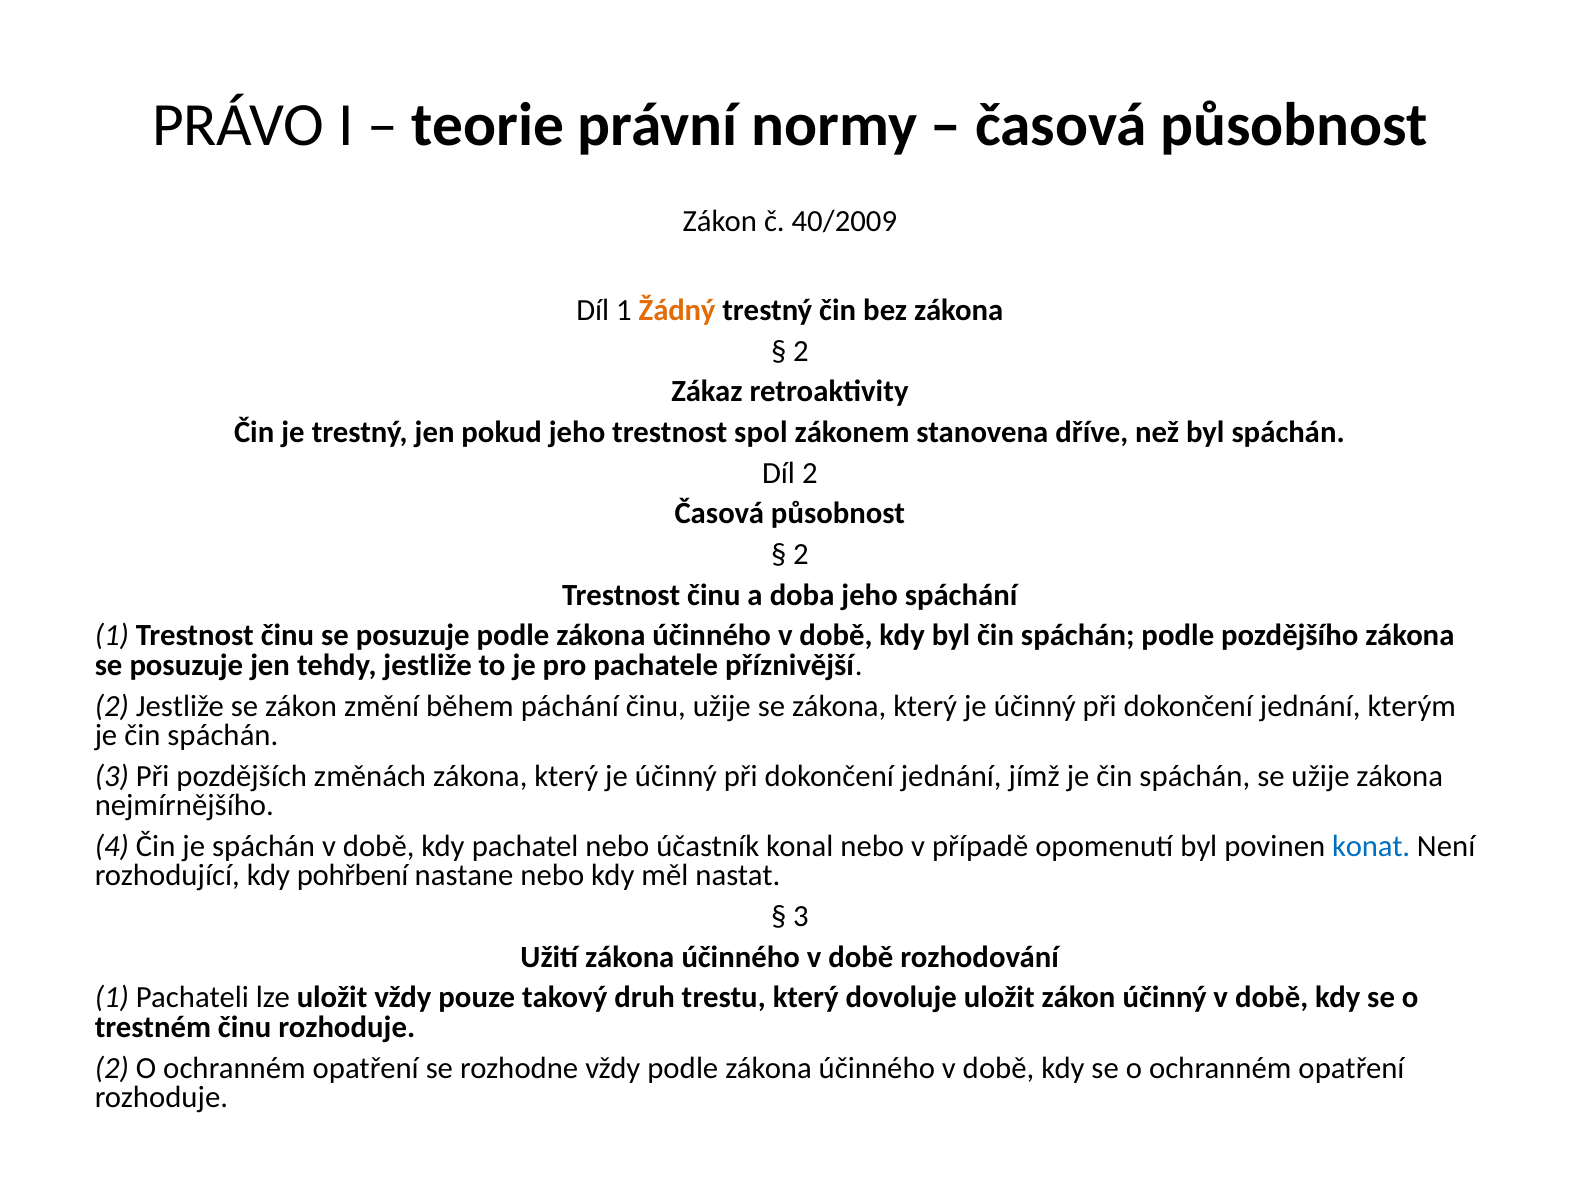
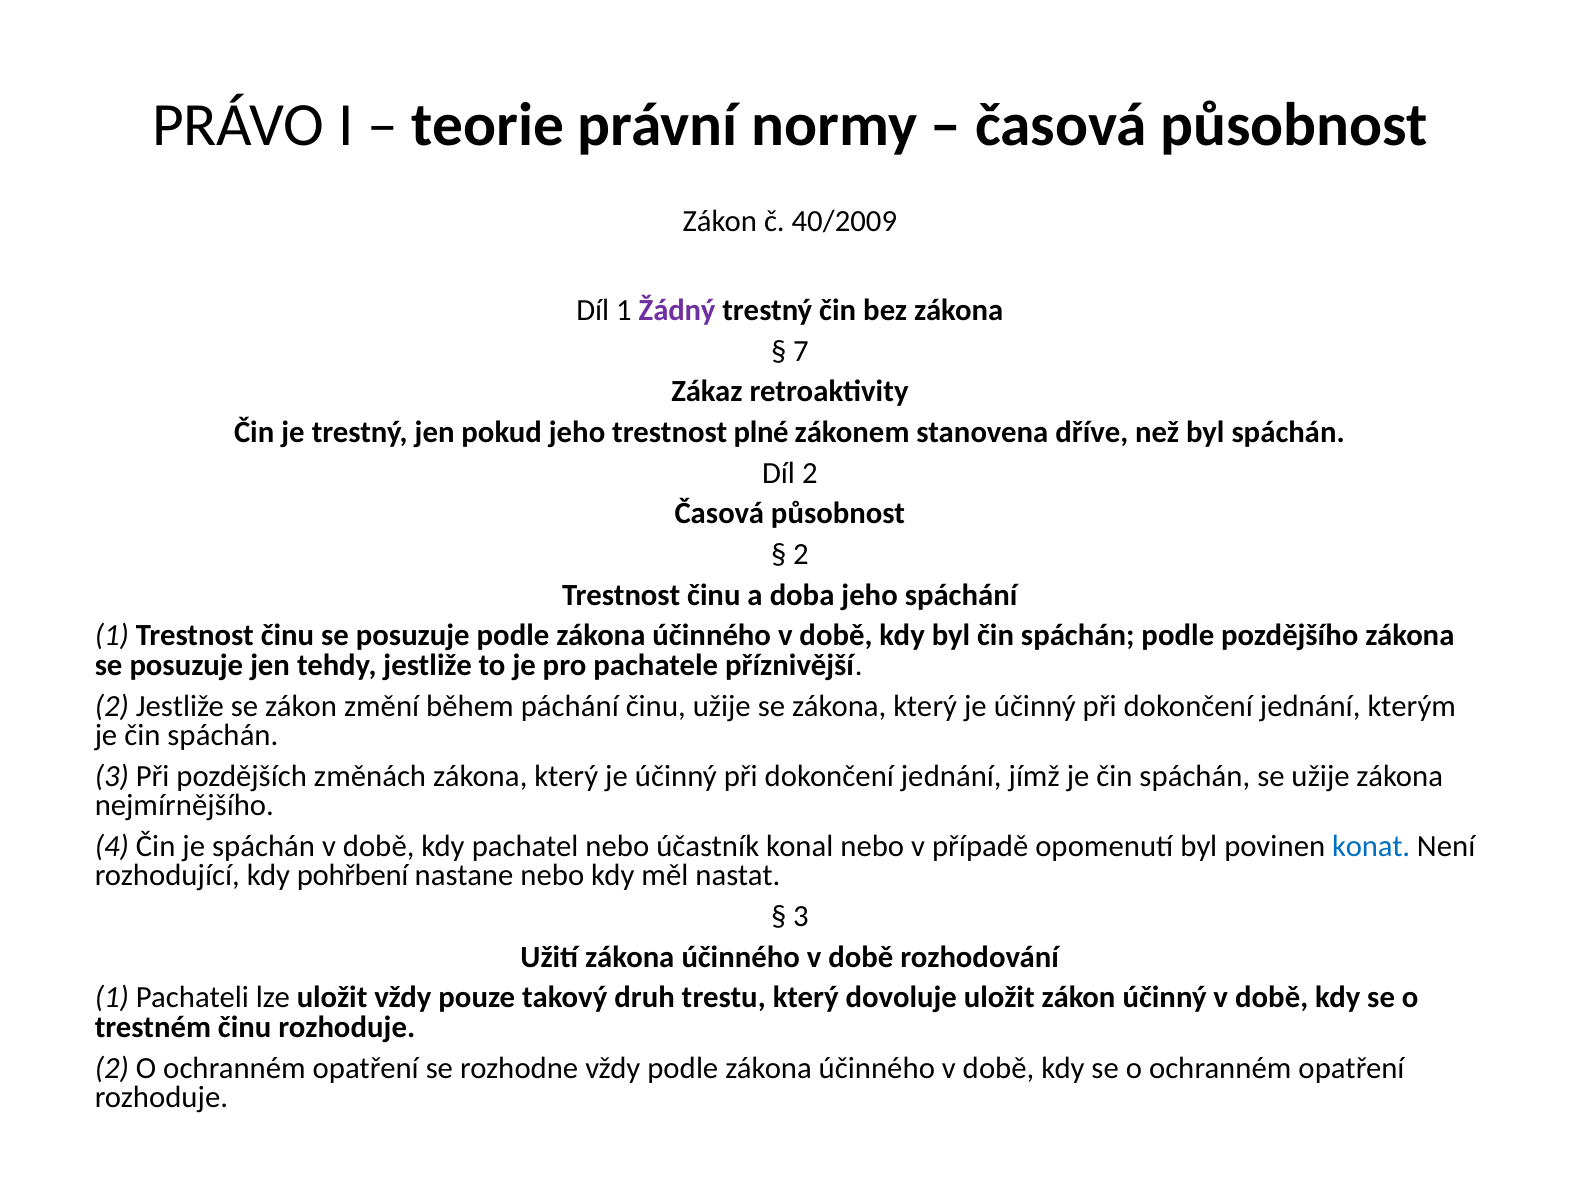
Žádný colour: orange -> purple
2 at (801, 351): 2 -> 7
spol: spol -> plné
